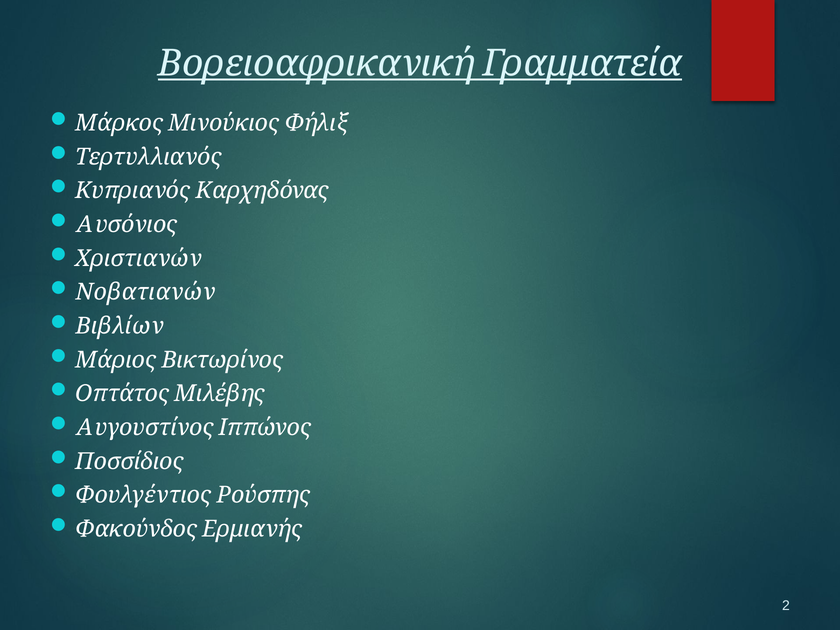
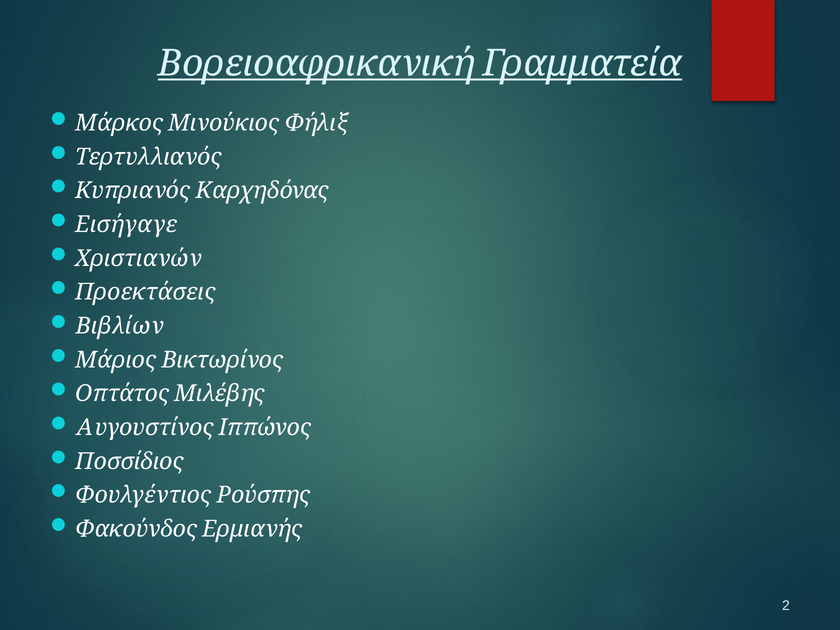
Αυσόνιος: Αυσόνιος -> Εισήγαγε
Νοβατιανών: Νοβατιανών -> Προεκτάσεις
